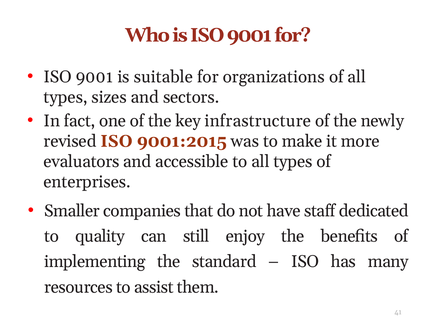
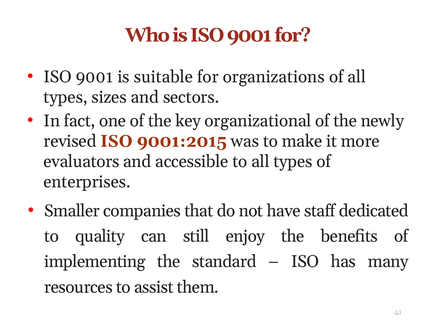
infrastructure: infrastructure -> organizational
